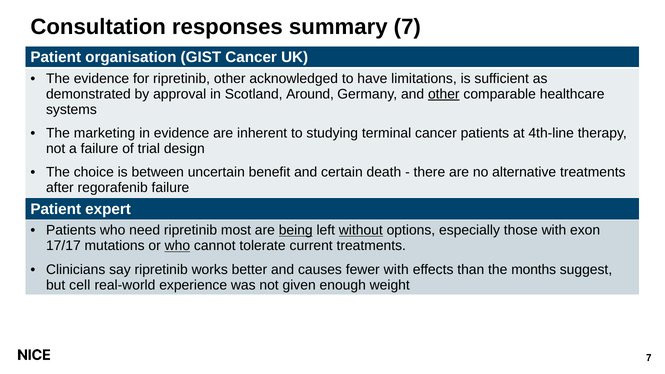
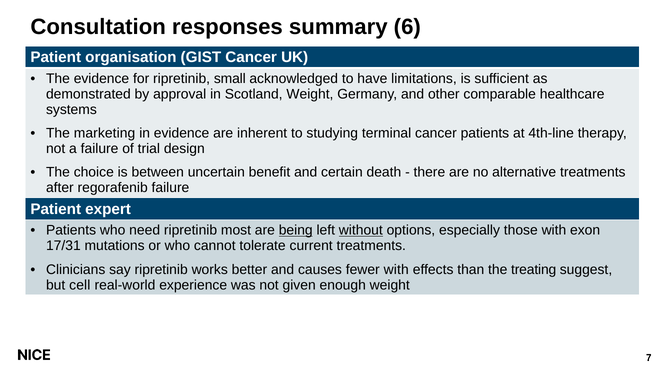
7: 7 -> 6
ripretinib other: other -> small
Scotland Around: Around -> Weight
other at (444, 94) underline: present -> none
17/17: 17/17 -> 17/31
who at (177, 246) underline: present -> none
months: months -> treating
